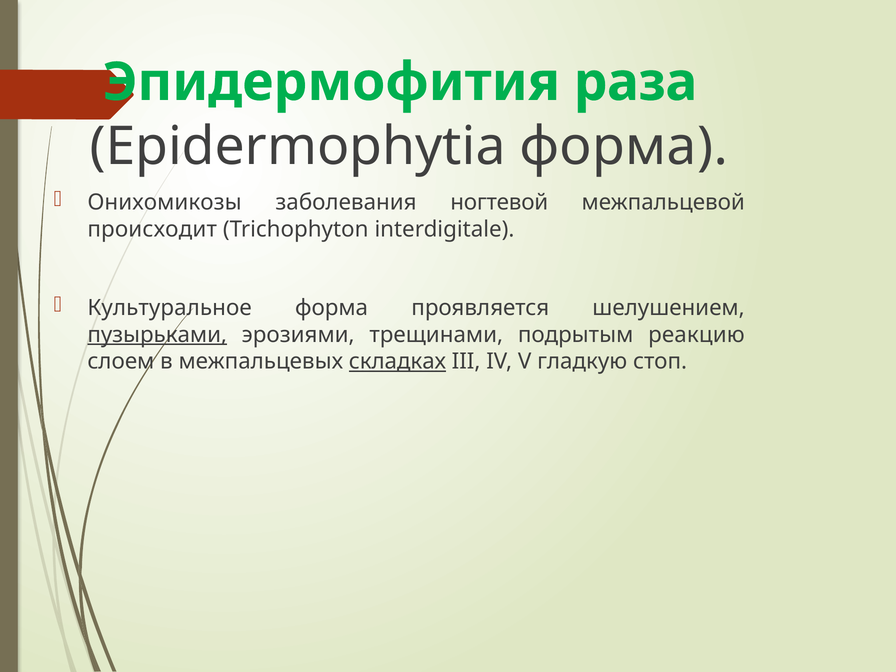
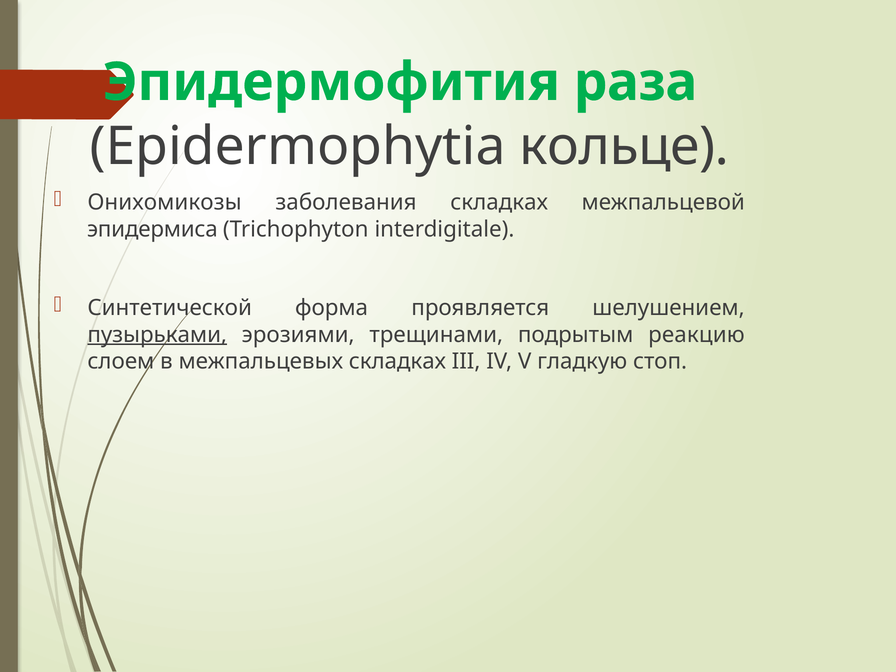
Epidermophytia форма: форма -> кольце
заболевания ногтевой: ногтевой -> складках
происходит: происходит -> эпидермиса
Культуральное: Культуральное -> Синтетической
складках at (397, 362) underline: present -> none
